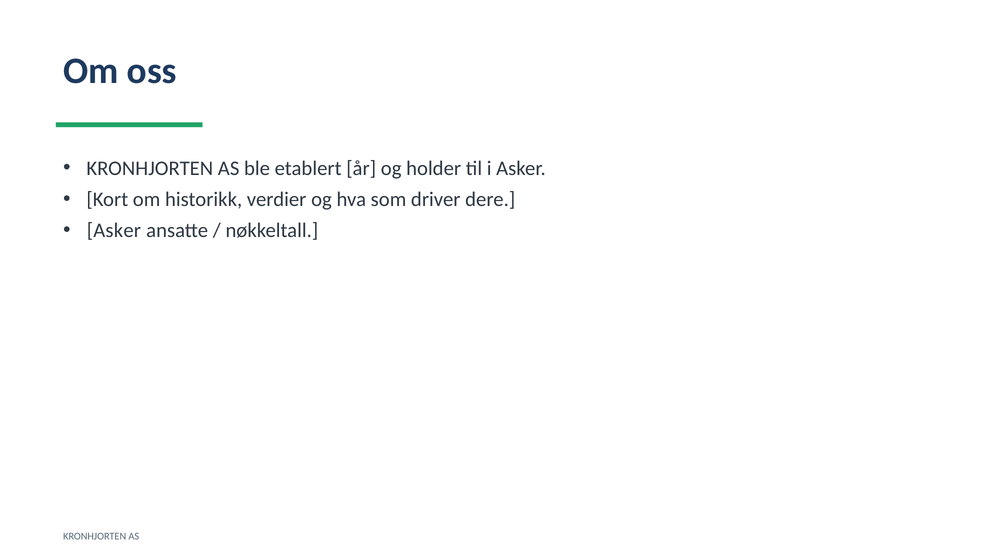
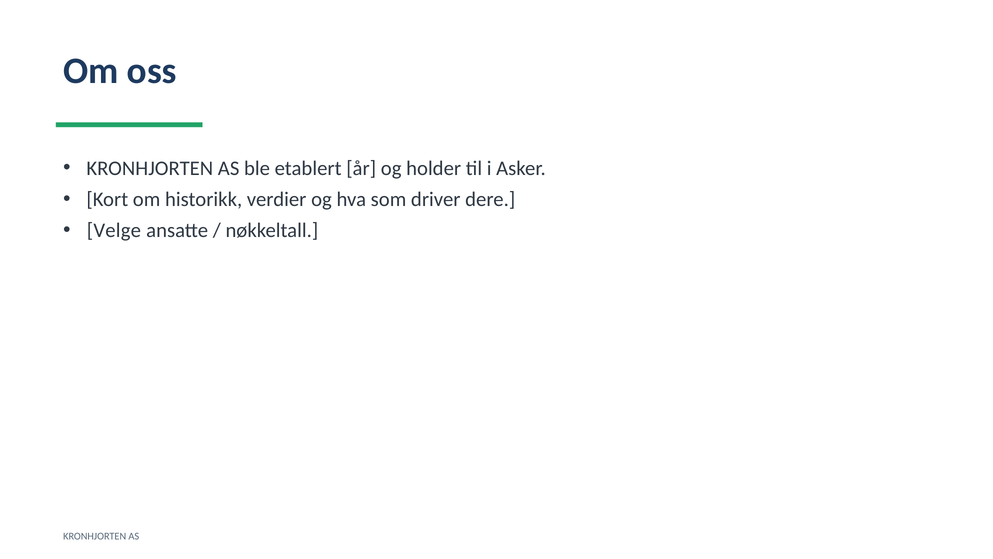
Asker at (114, 230): Asker -> Velge
